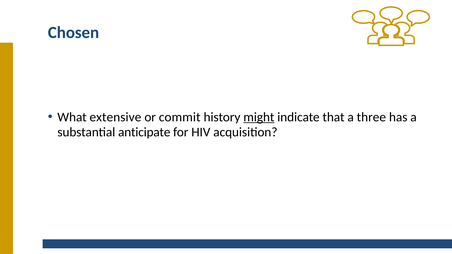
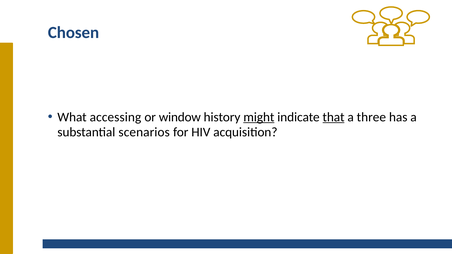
extensive: extensive -> accessing
commit: commit -> window
that underline: none -> present
anticipate: anticipate -> scenarios
